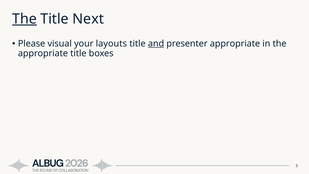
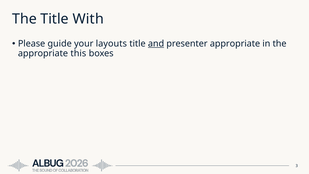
The at (24, 19) underline: present -> none
Next: Next -> With
visual: visual -> guide
appropriate title: title -> this
